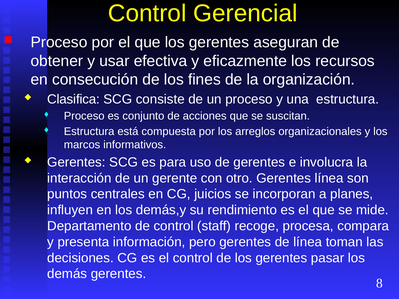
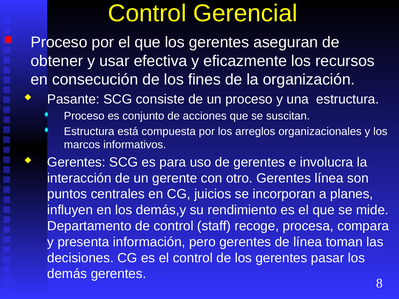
Clasifica: Clasifica -> Pasante
